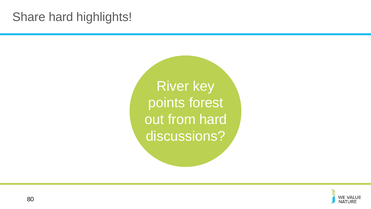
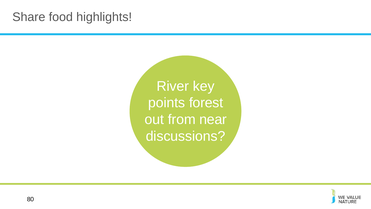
Share hard: hard -> food
from hard: hard -> near
